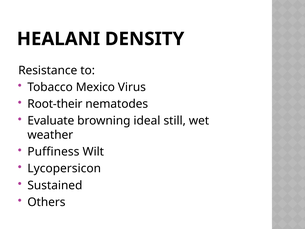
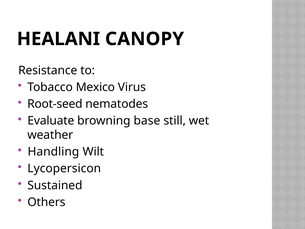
DENSITY: DENSITY -> CANOPY
Root-their: Root-their -> Root-seed
ideal: ideal -> base
Puffiness: Puffiness -> Handling
